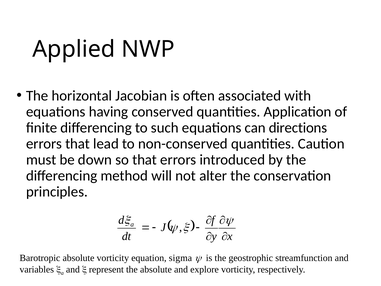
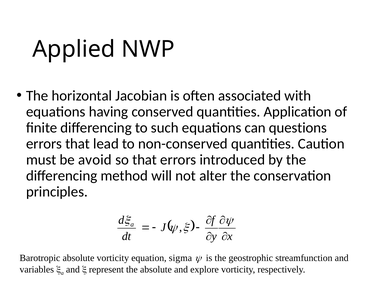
directions: directions -> questions
down: down -> avoid
